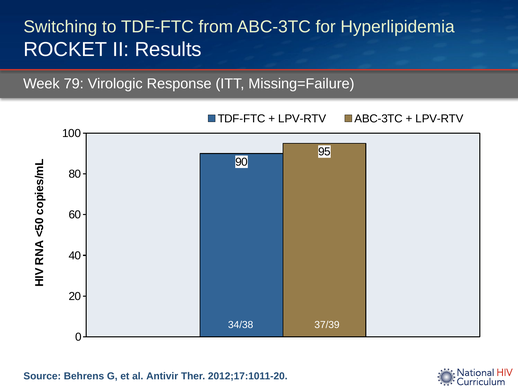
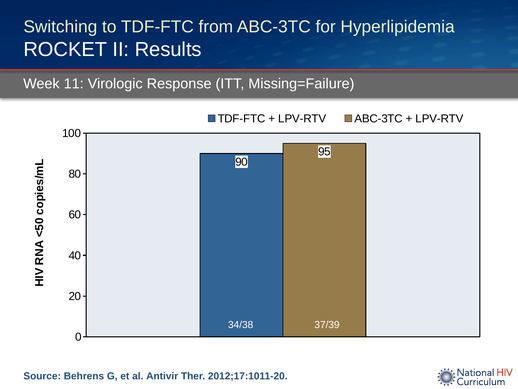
79: 79 -> 11
